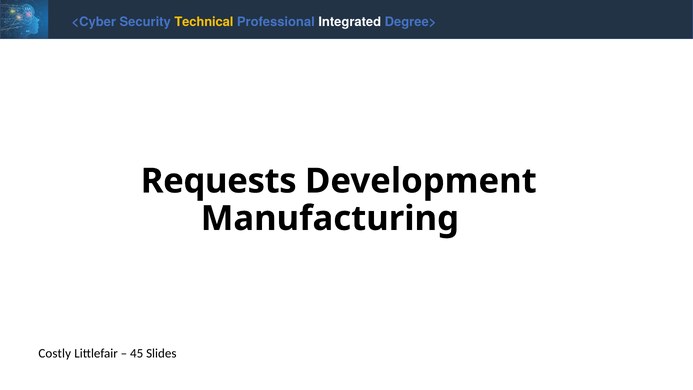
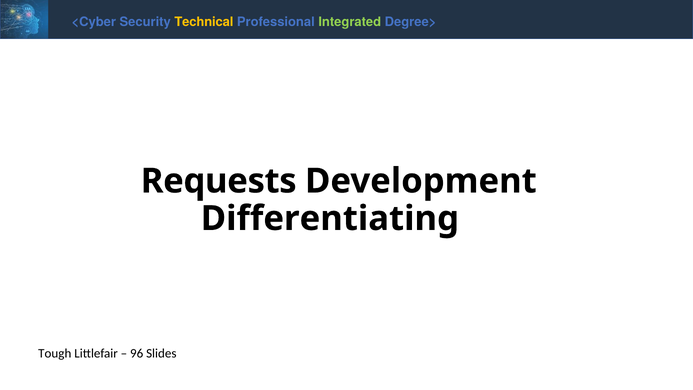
Integrated colour: white -> light green
Manufacturing: Manufacturing -> Differentiating
Costly: Costly -> Tough
45: 45 -> 96
